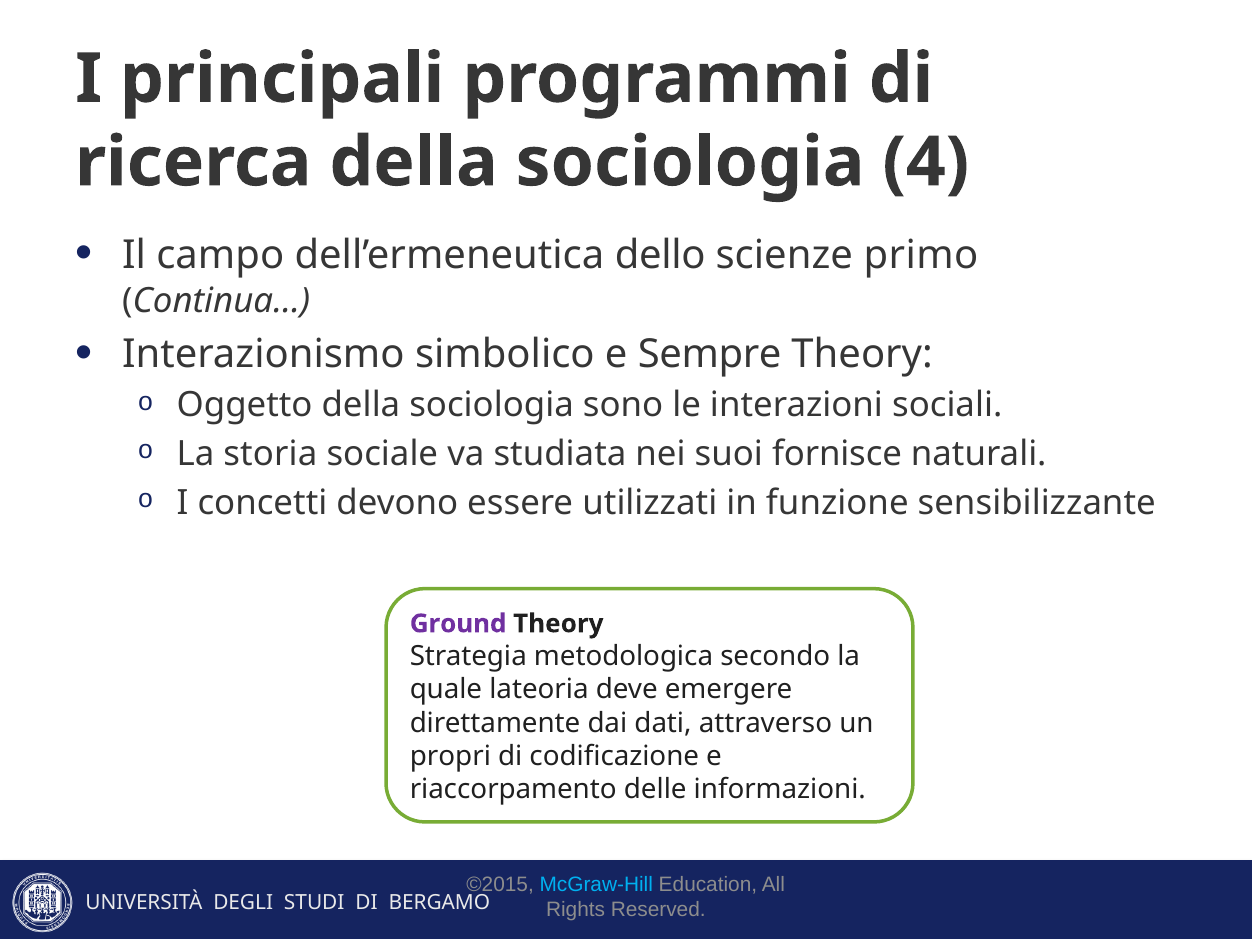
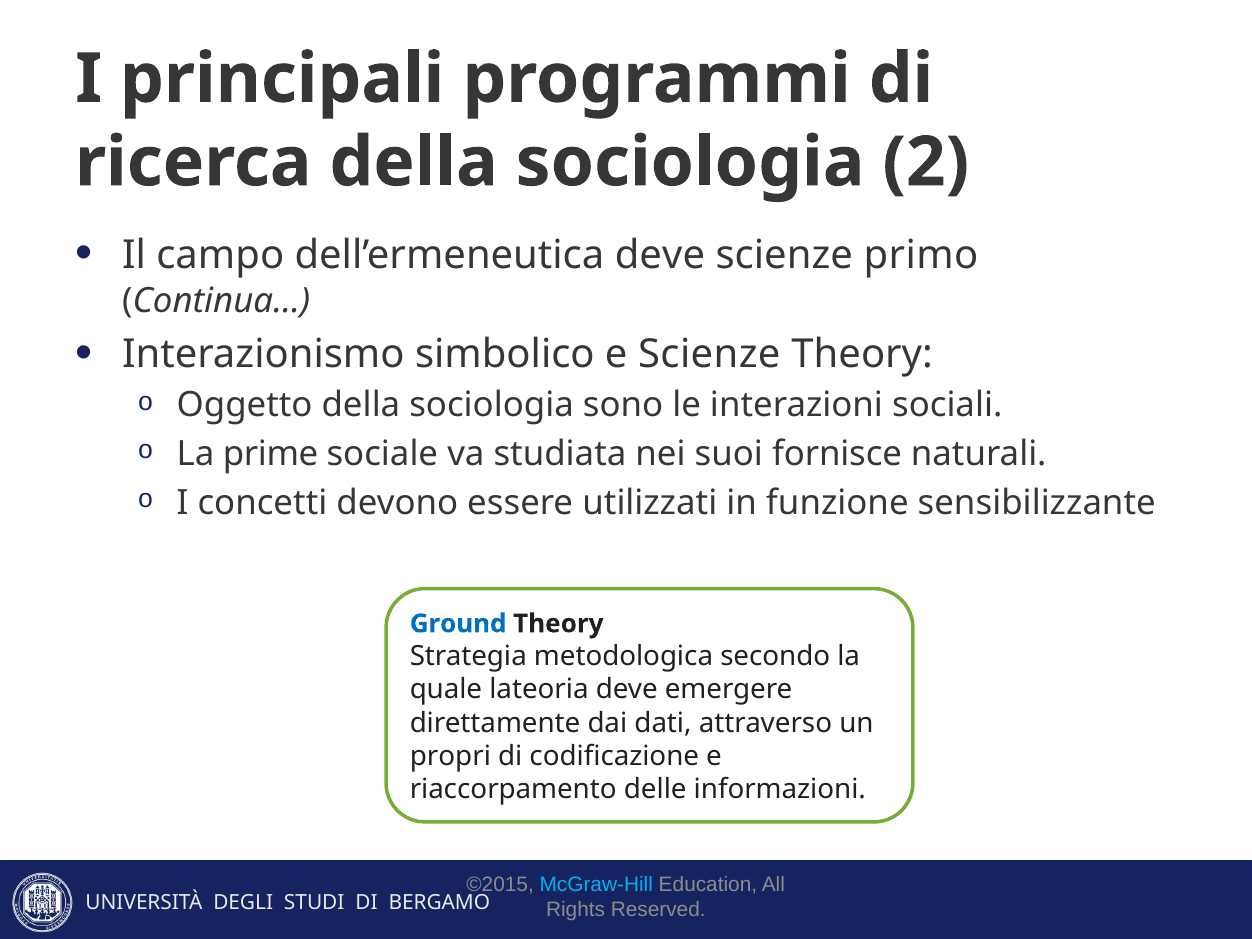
4: 4 -> 2
dell’ermeneutica dello: dello -> deve
e Sempre: Sempre -> Scienze
storia: storia -> prime
Ground colour: purple -> blue
